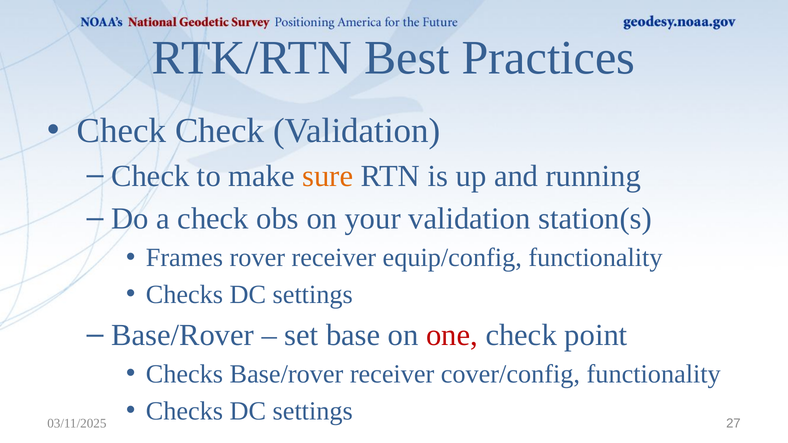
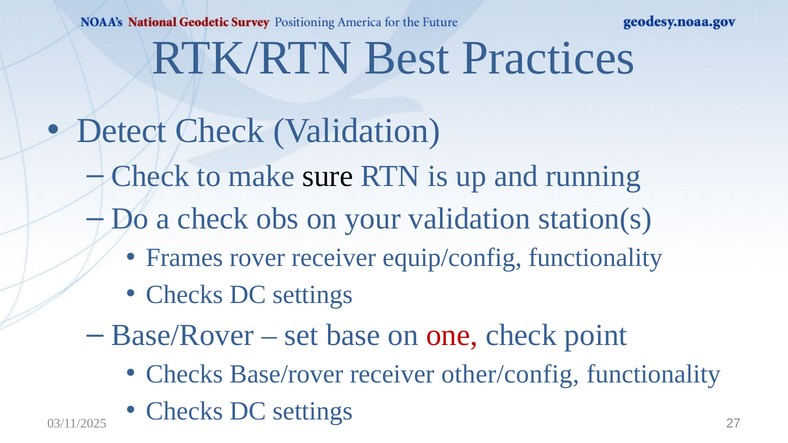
Check at (122, 131): Check -> Detect
sure colour: orange -> black
cover/config: cover/config -> other/config
